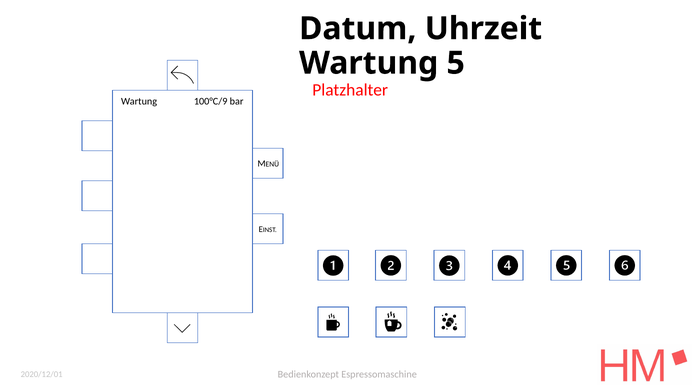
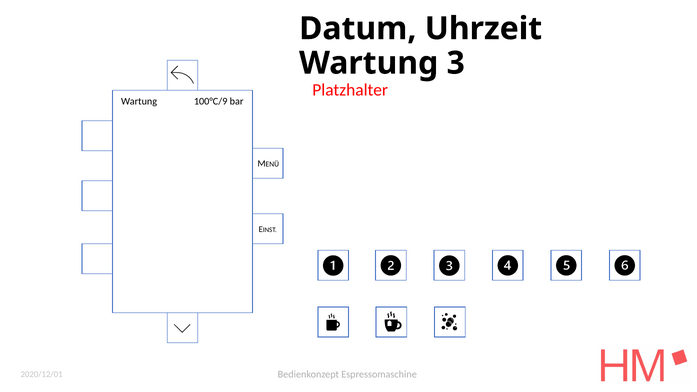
5: 5 -> 3
